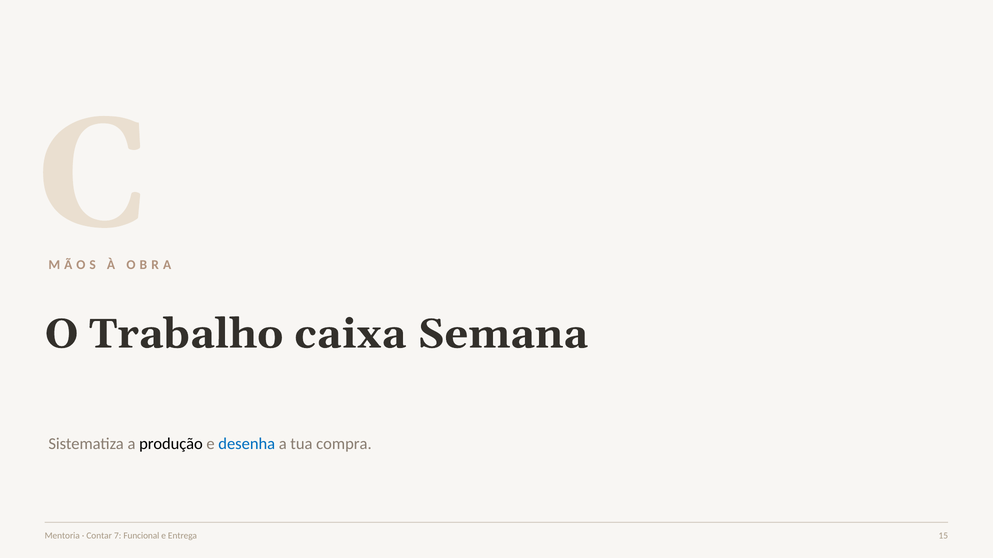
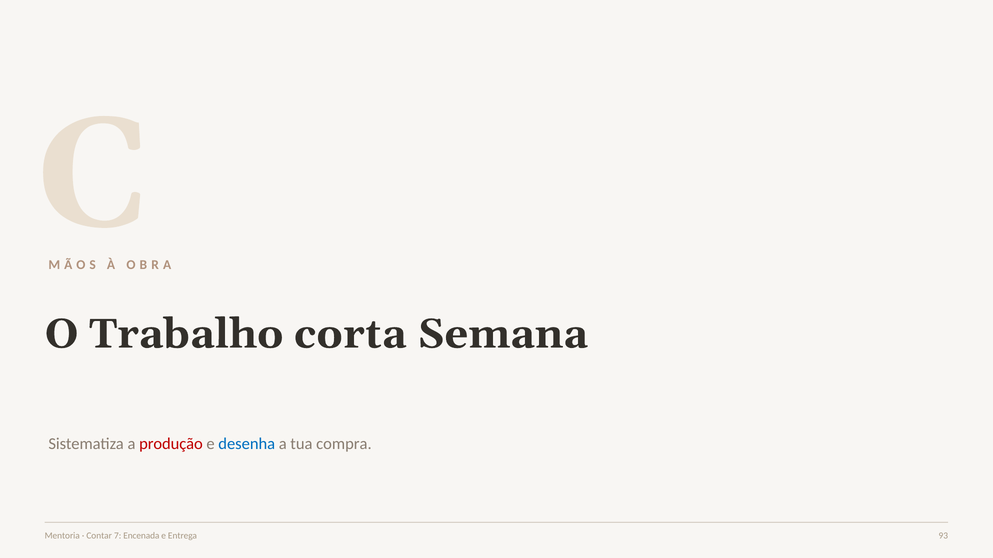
caixa: caixa -> corta
produção colour: black -> red
Funcional: Funcional -> Encenada
15: 15 -> 93
